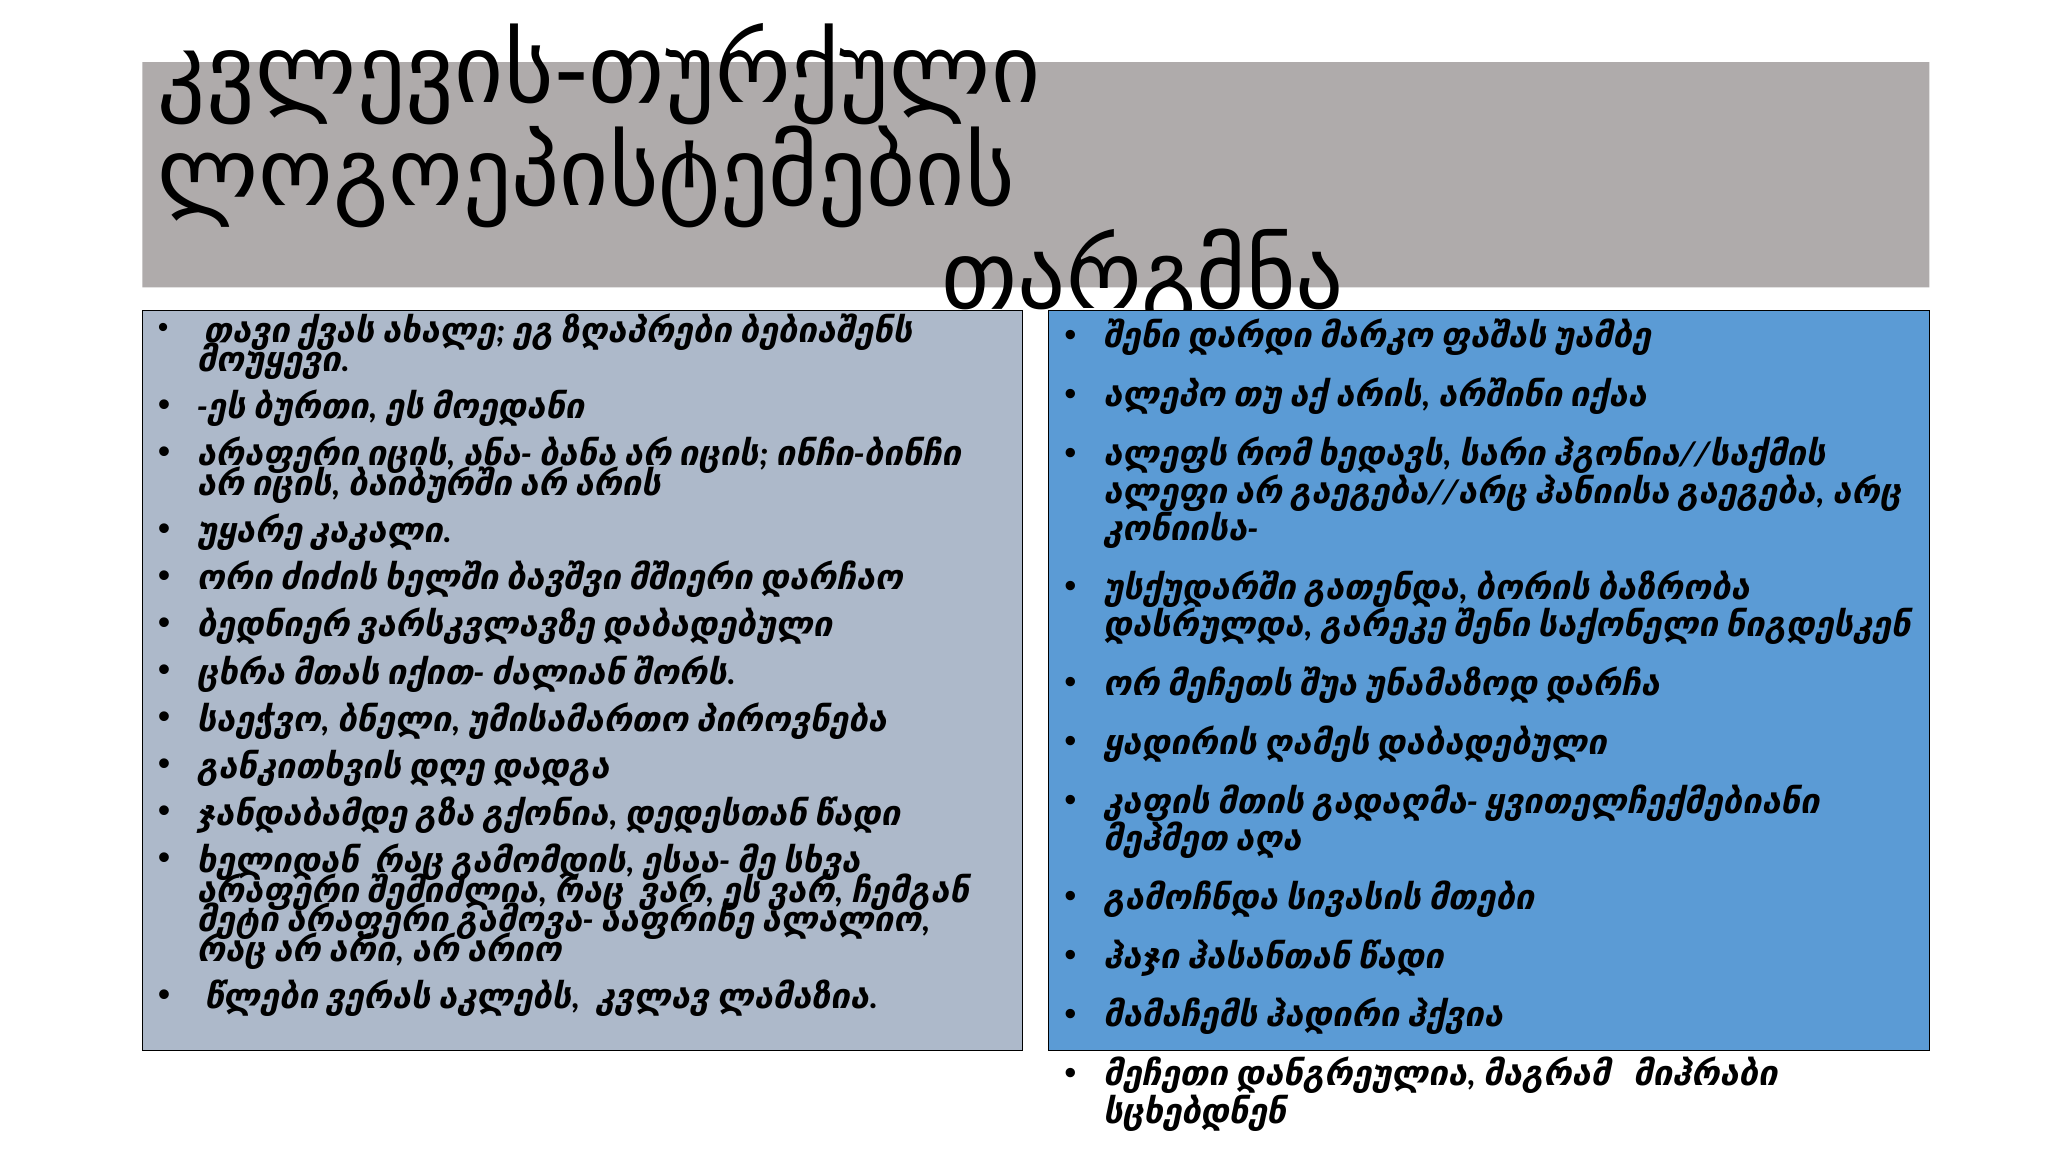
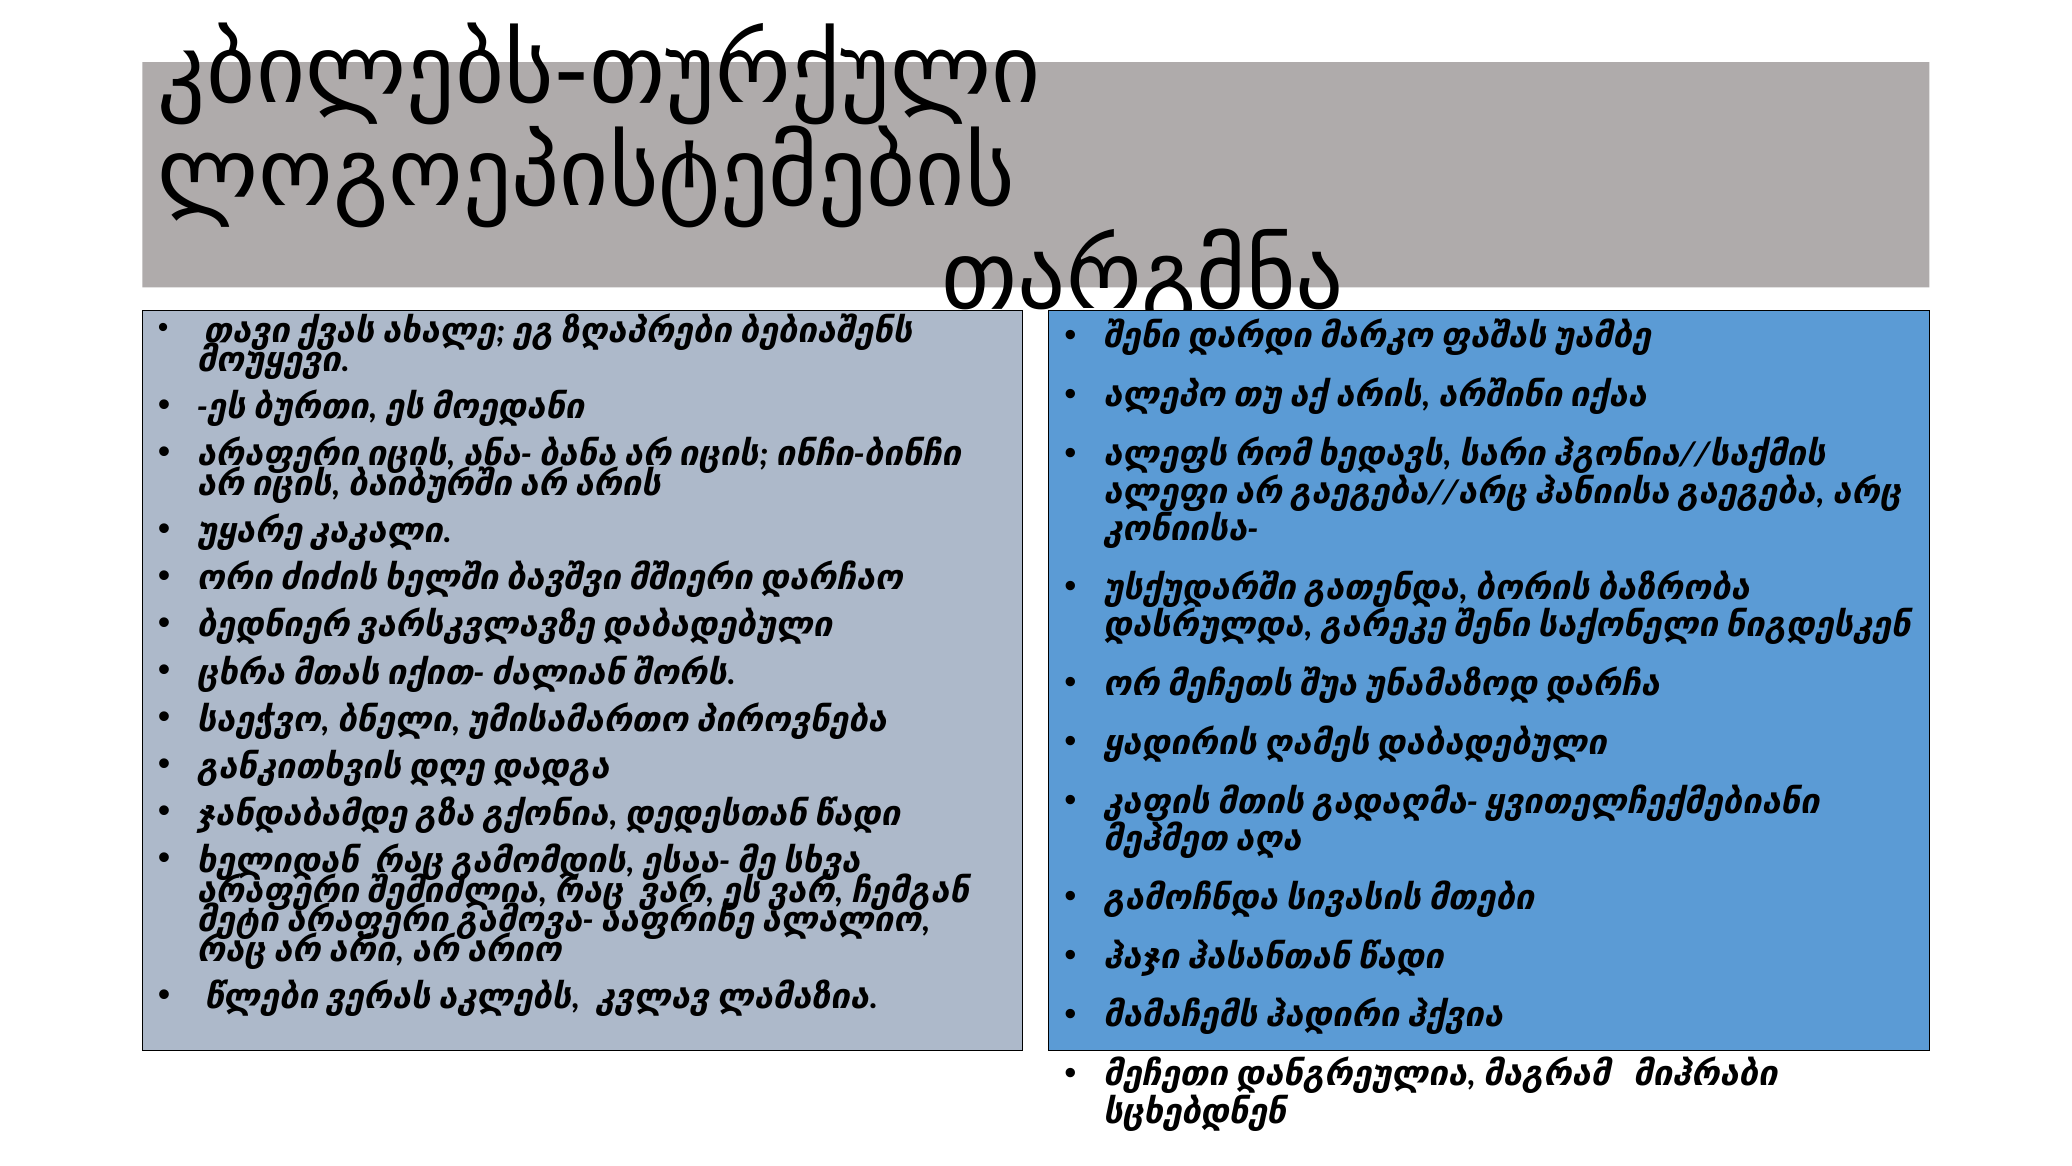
კვლევის-თურქული: კვლევის-თურქული -> კბილებს-თურქული
